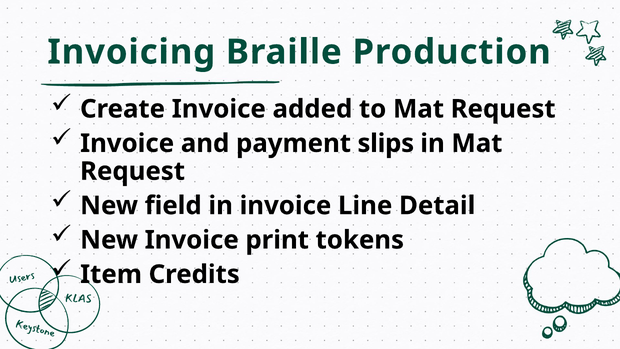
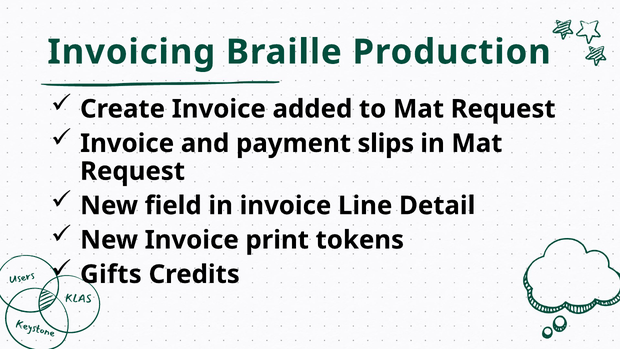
Item: Item -> Gifts
